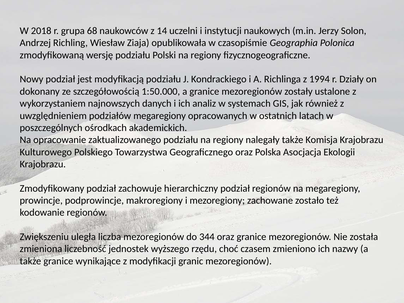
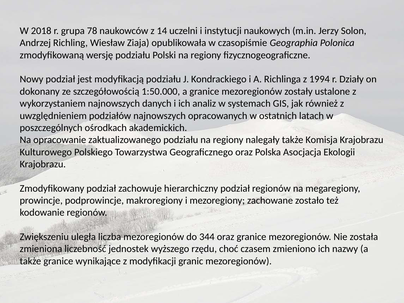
68: 68 -> 78
podziałów megaregiony: megaregiony -> najnowszych
